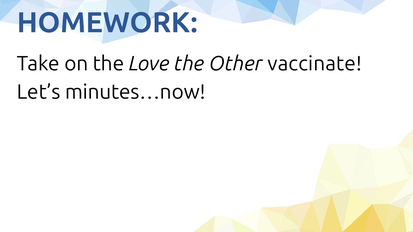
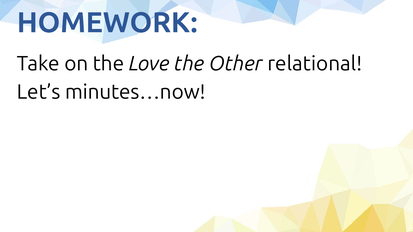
vaccinate: vaccinate -> relational
